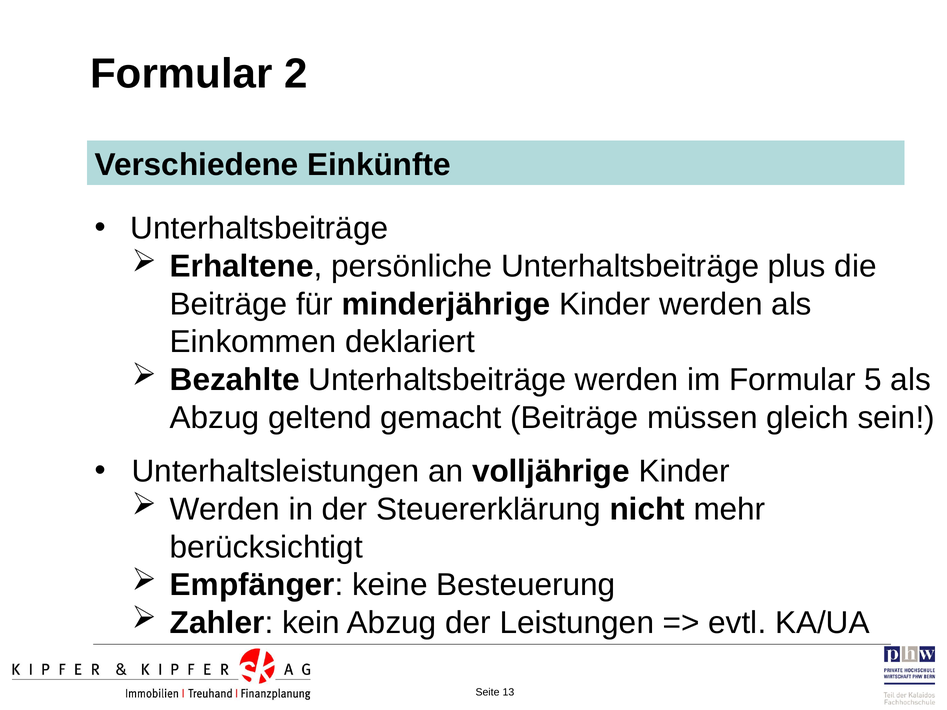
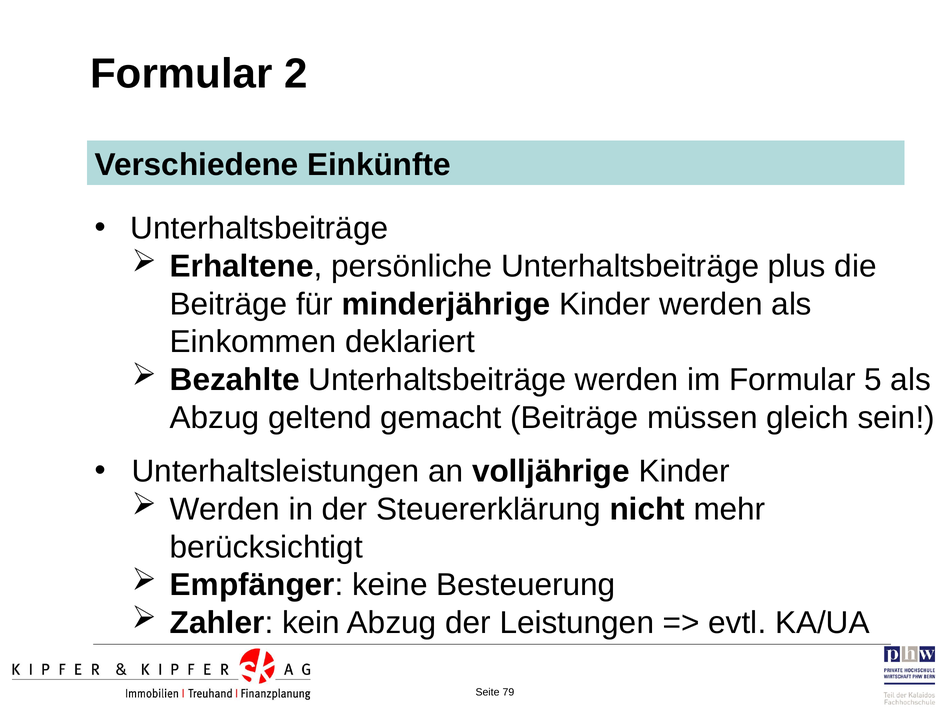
13: 13 -> 79
